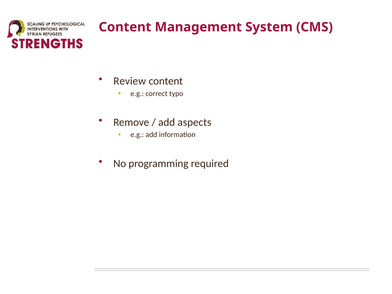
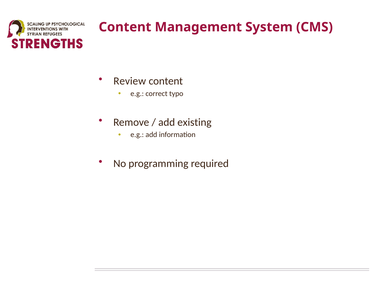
aspects: aspects -> existing
